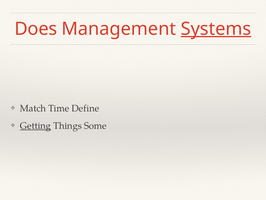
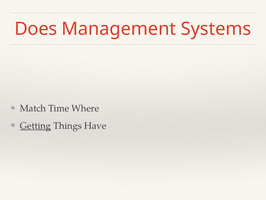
Systems underline: present -> none
Define: Define -> Where
Some: Some -> Have
